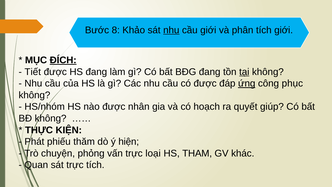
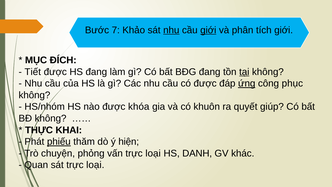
8: 8 -> 7
giới at (208, 30) underline: none -> present
ĐÍCH underline: present -> none
nhân: nhân -> khóa
hoạch: hoạch -> khuôn
KIỆN: KIỆN -> KHAI
phiếu underline: none -> present
THAM: THAM -> DANH
sát trực tích: tích -> loại
